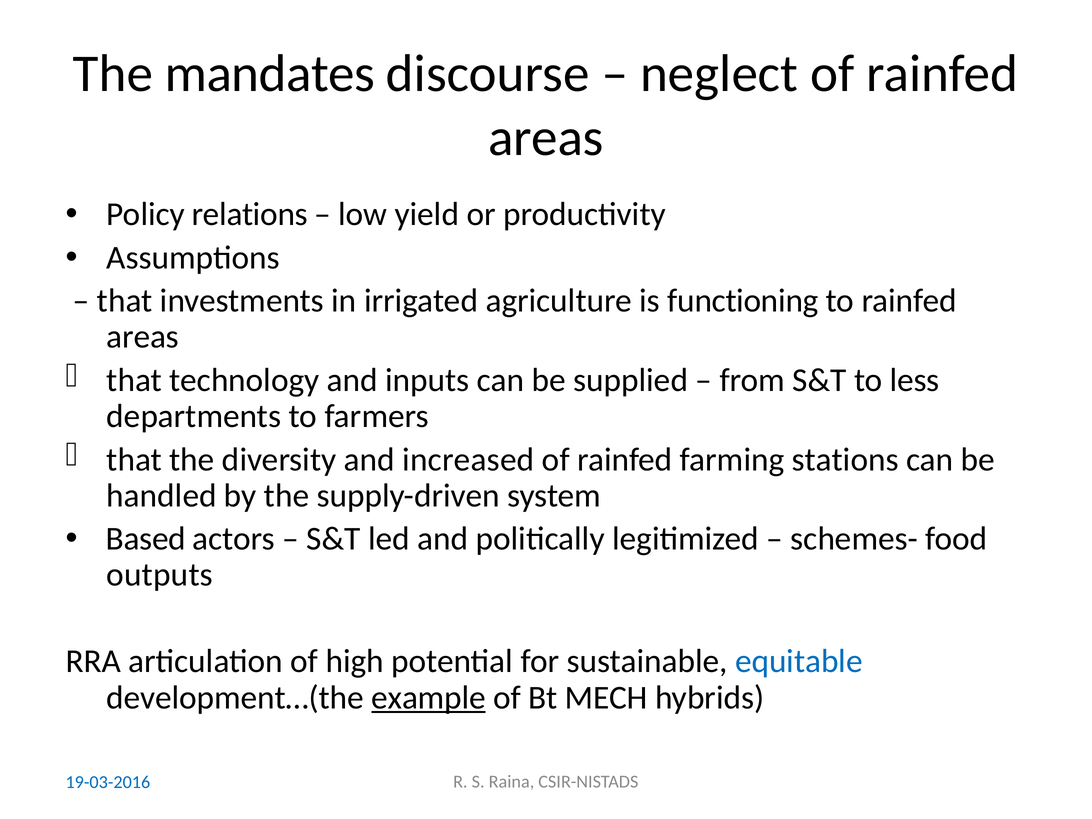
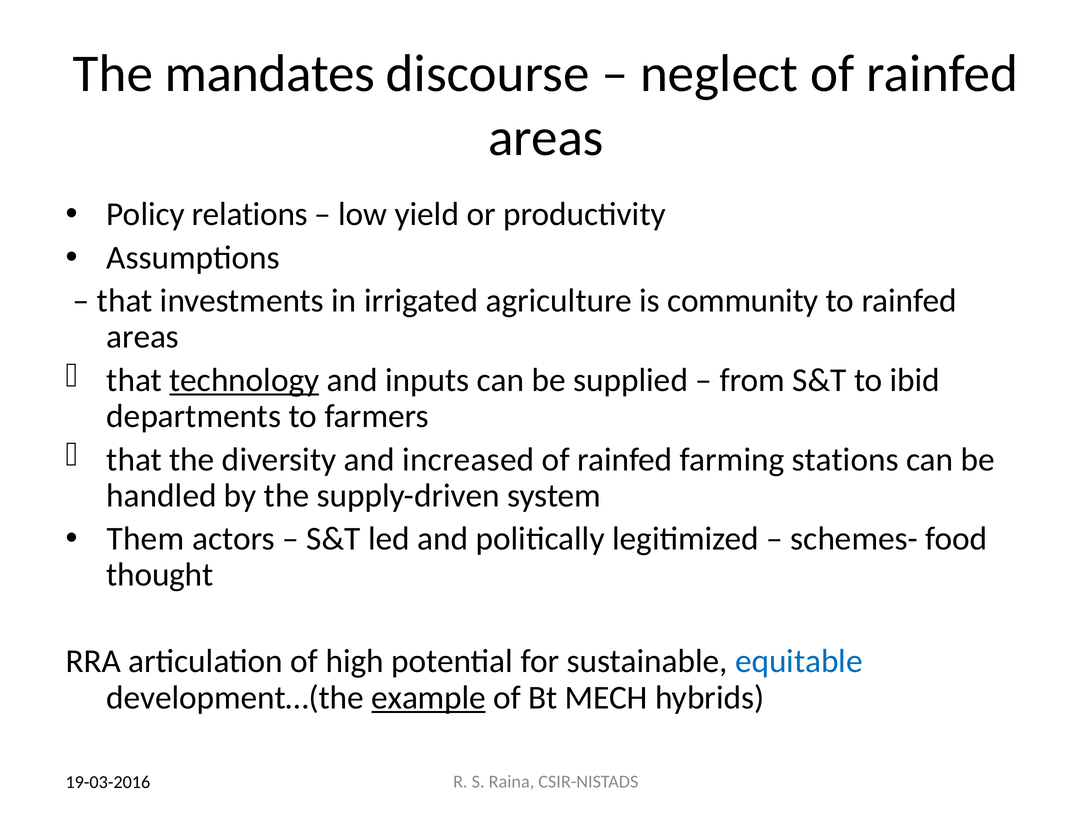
functioning: functioning -> community
technology underline: none -> present
less: less -> ibid
Based: Based -> Them
outputs: outputs -> thought
19-03-2016 colour: blue -> black
